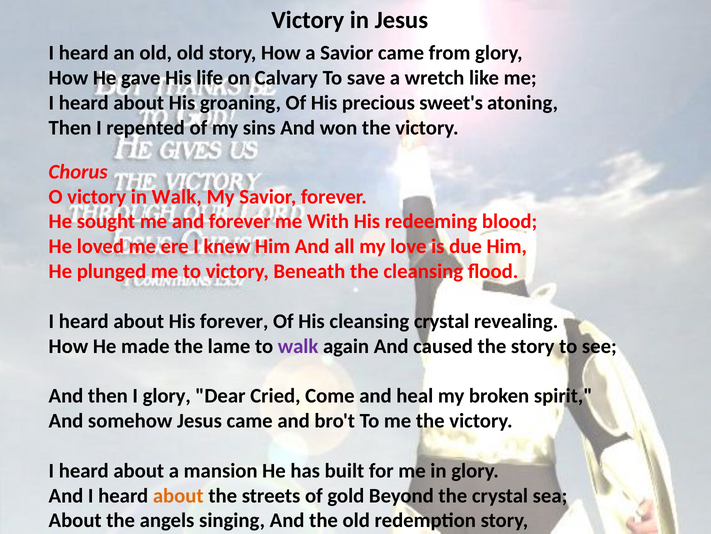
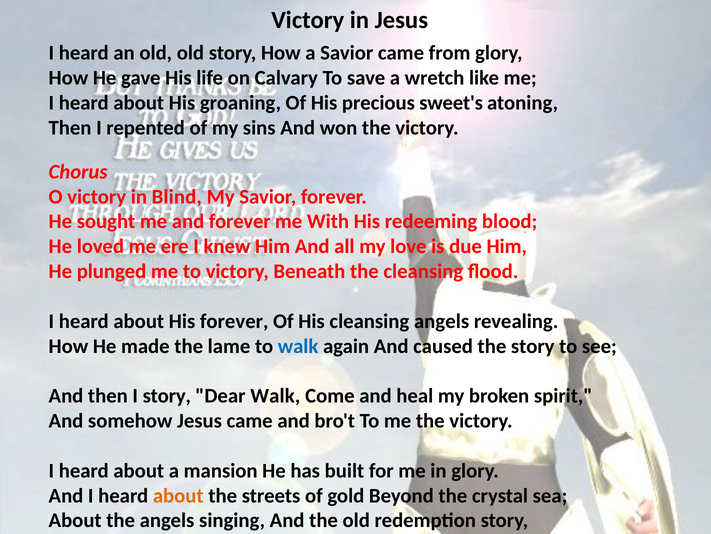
in Walk: Walk -> Blind
cleansing crystal: crystal -> angels
walk at (298, 346) colour: purple -> blue
I glory: glory -> story
Dear Cried: Cried -> Walk
